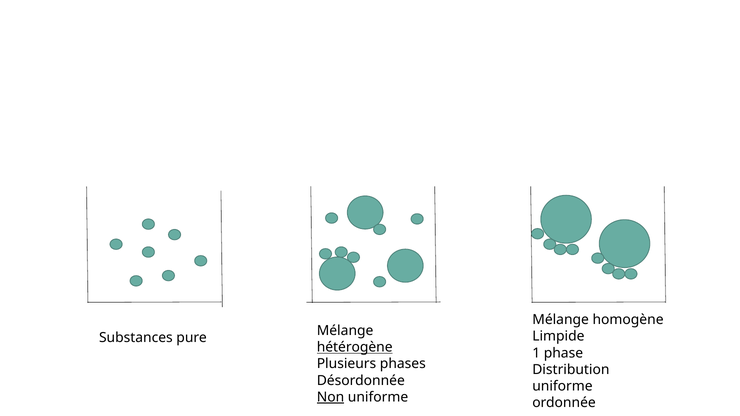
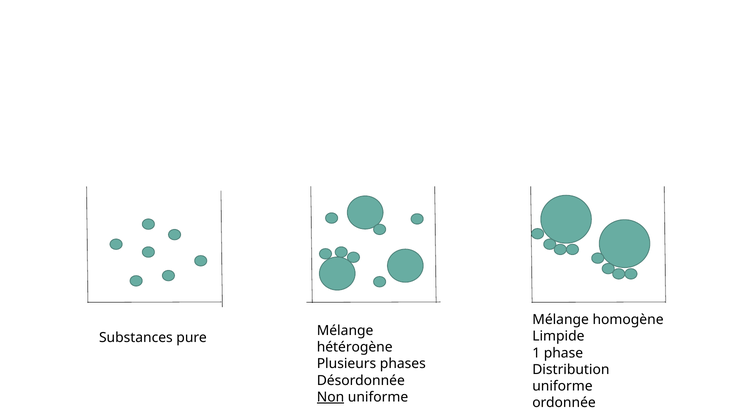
hétérogène underline: present -> none
